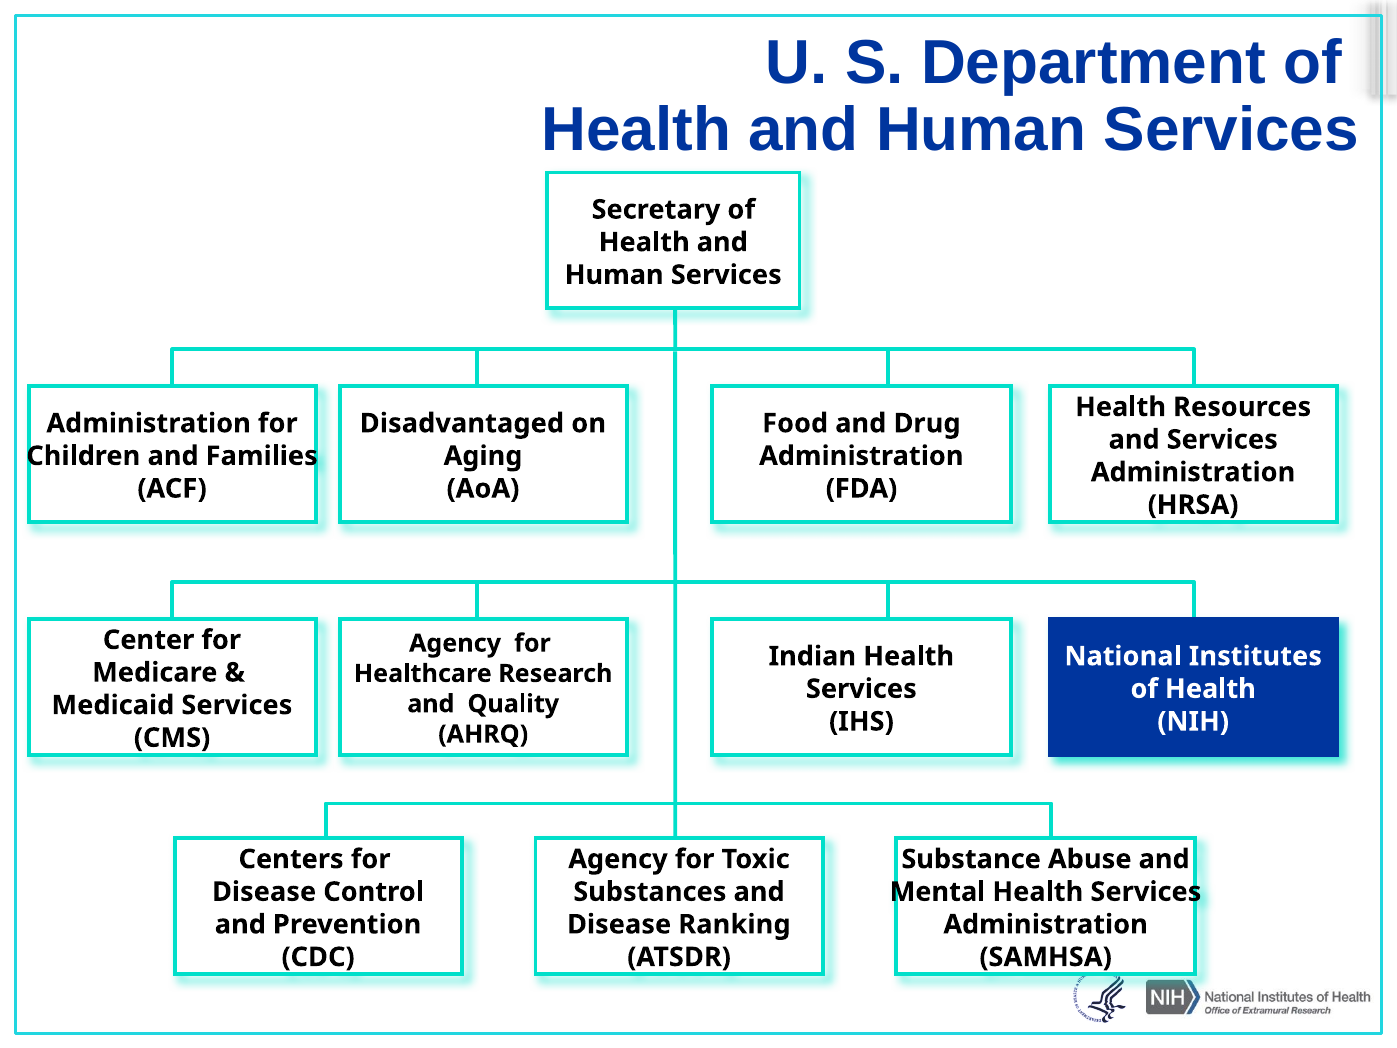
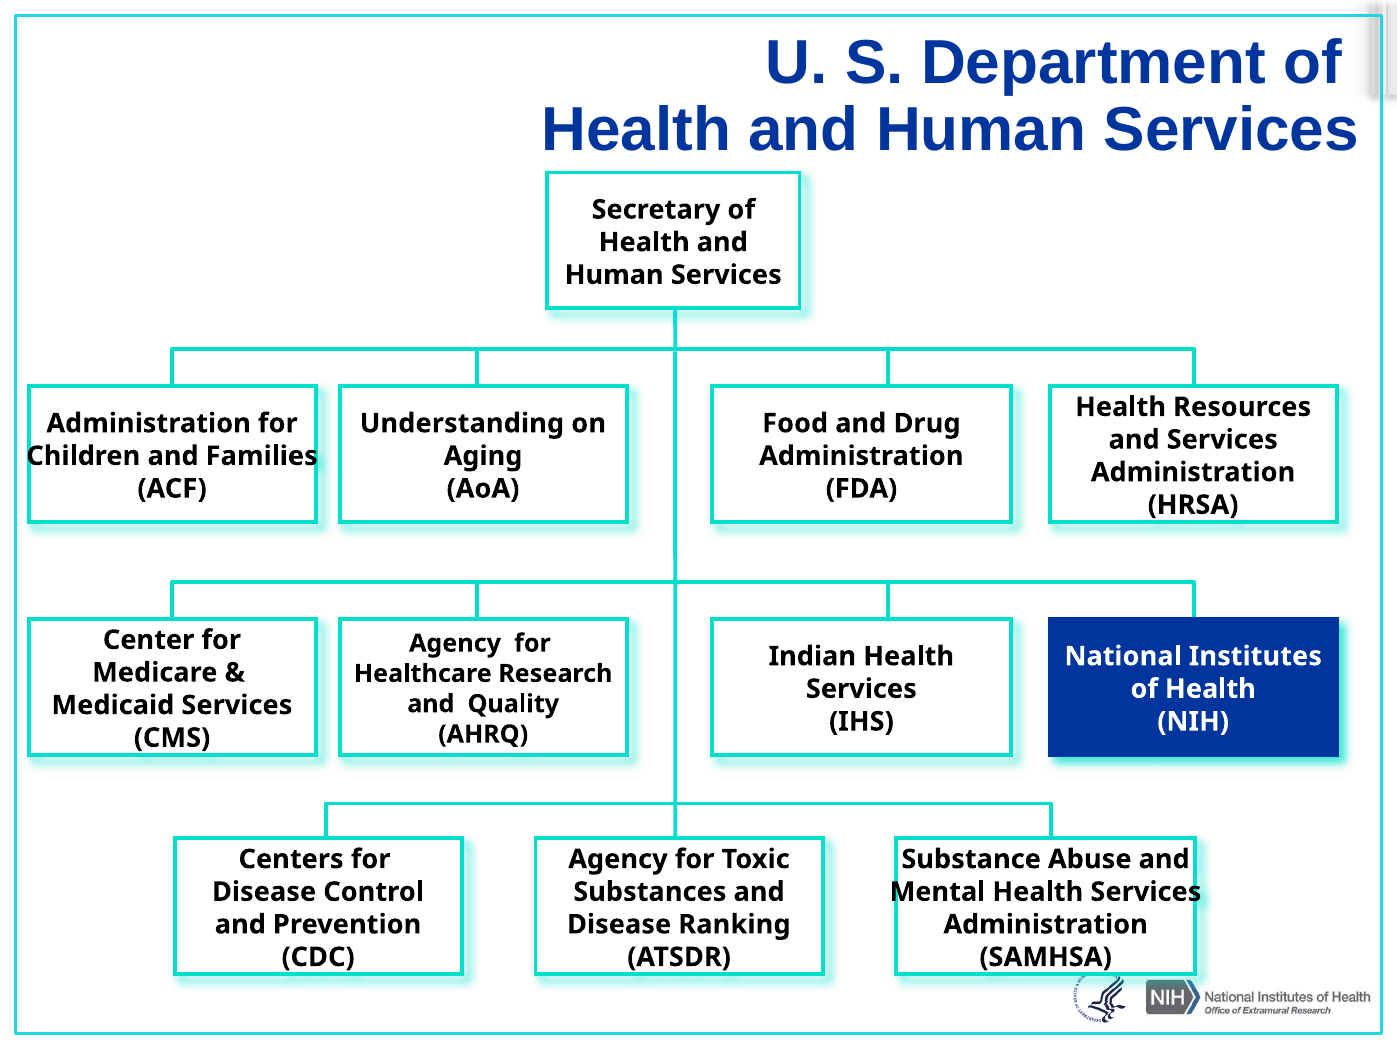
Disadvantaged: Disadvantaged -> Understanding
